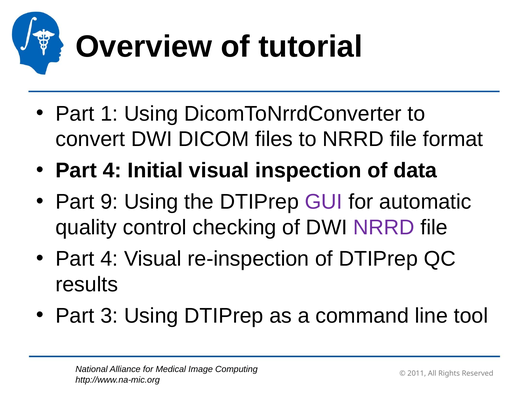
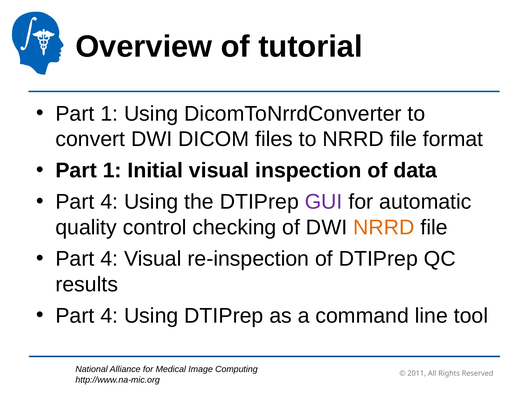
4 at (112, 171): 4 -> 1
9 at (109, 202): 9 -> 4
NRRD at (384, 227) colour: purple -> orange
3 at (109, 316): 3 -> 4
